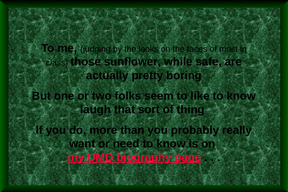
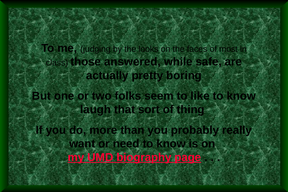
sunflower: sunflower -> answered
